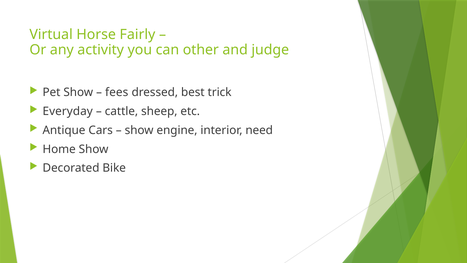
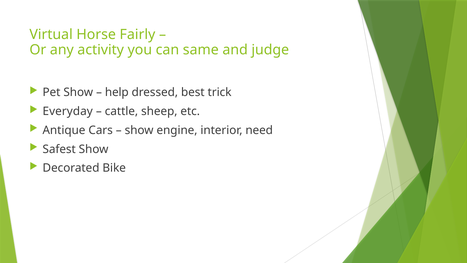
other: other -> same
fees: fees -> help
Home: Home -> Safest
